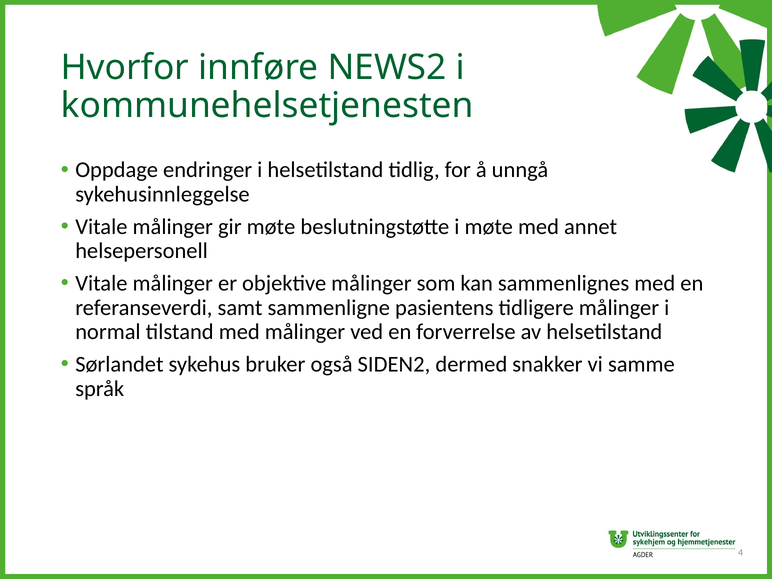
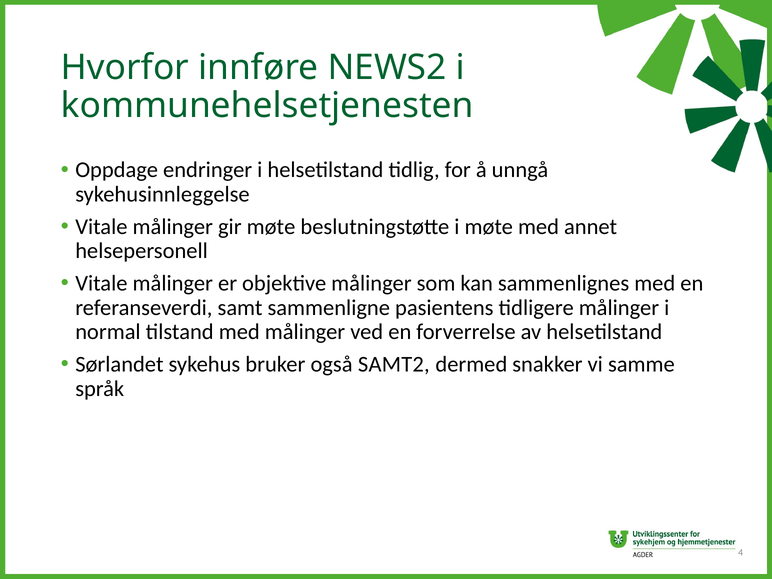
SIDEN2: SIDEN2 -> SAMT2
